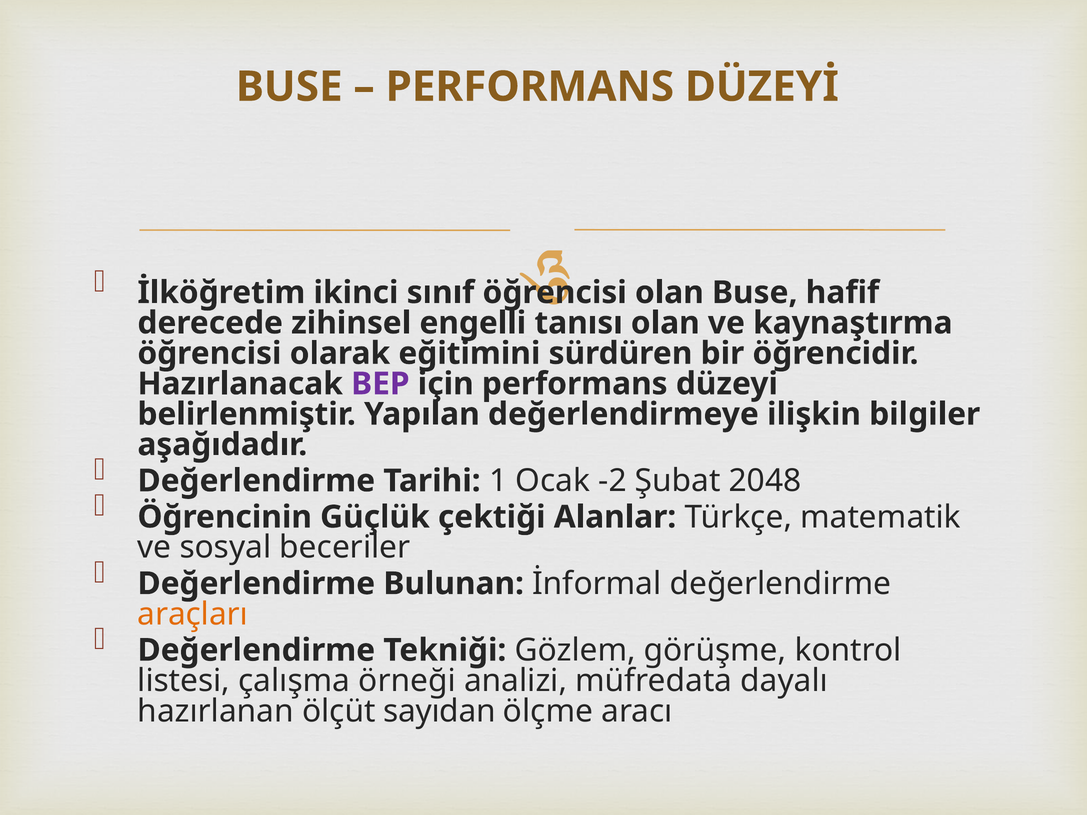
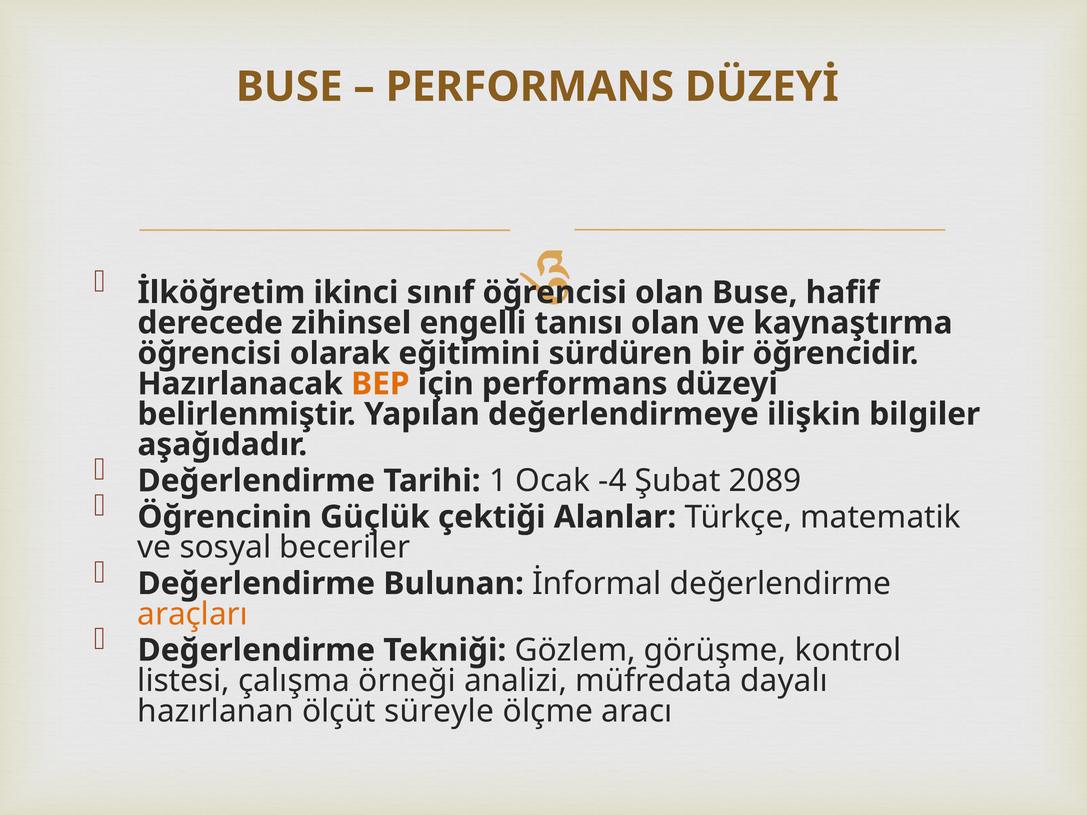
BEP colour: purple -> orange
-2: -2 -> -4
2048: 2048 -> 2089
sayıdan: sayıdan -> süreyle
